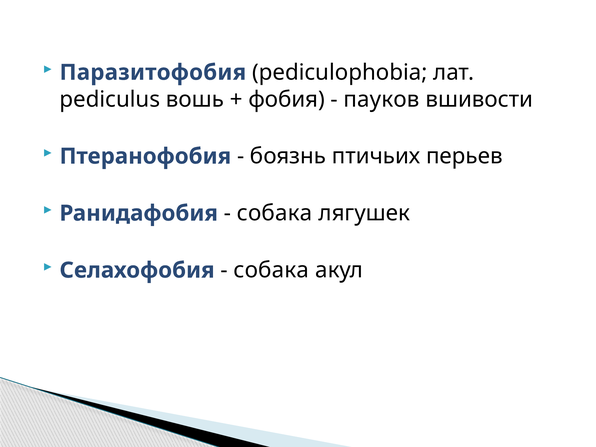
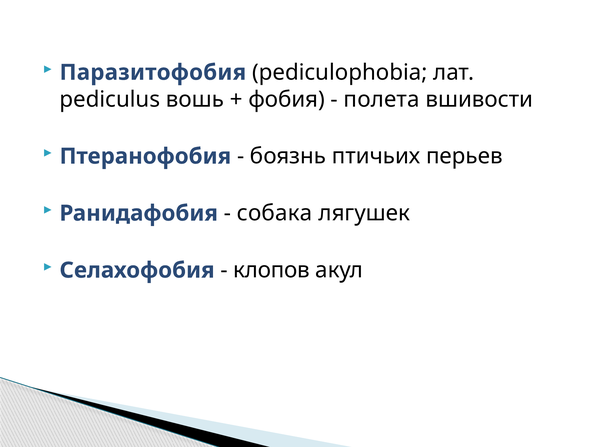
пауков: пауков -> полета
собака at (271, 270): собака -> клопов
